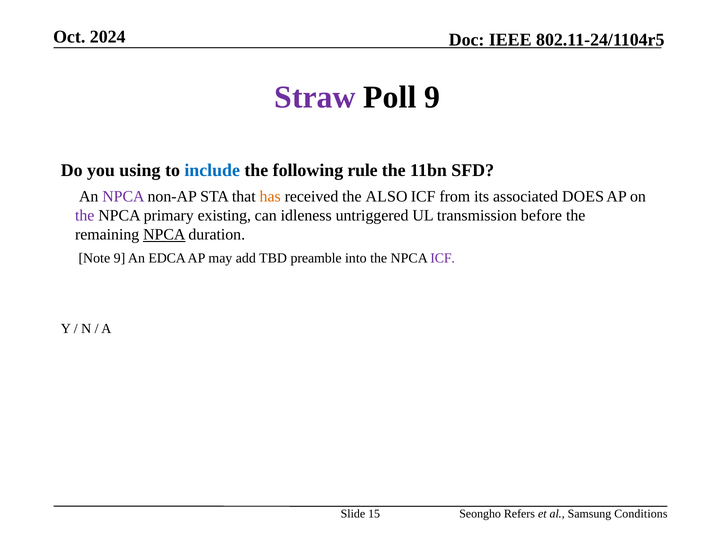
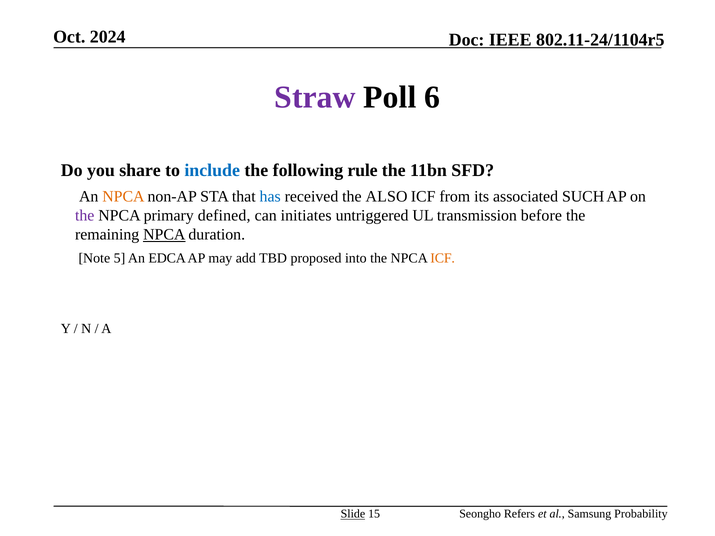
Poll 9: 9 -> 6
using: using -> share
NPCA at (123, 197) colour: purple -> orange
has colour: orange -> blue
DOES: DOES -> SUCH
existing: existing -> defined
idleness: idleness -> initiates
Note 9: 9 -> 5
preamble: preamble -> proposed
ICF at (443, 258) colour: purple -> orange
Slide underline: none -> present
Conditions: Conditions -> Probability
